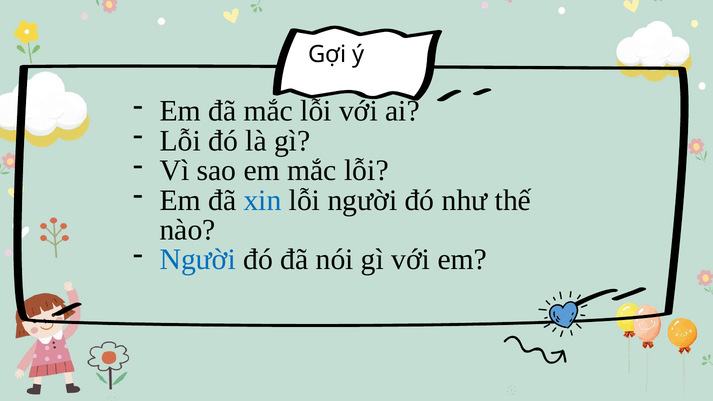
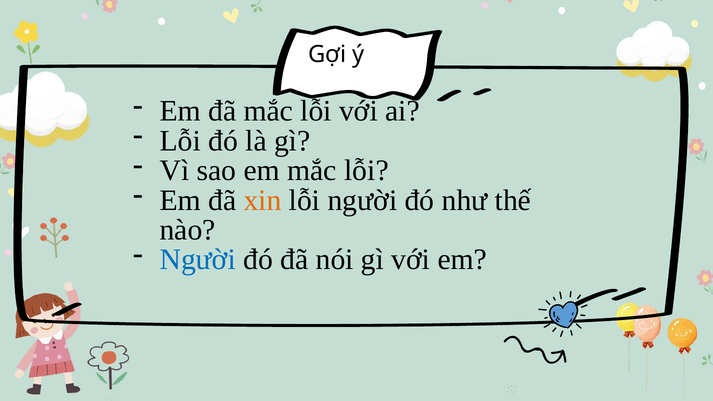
xin colour: blue -> orange
